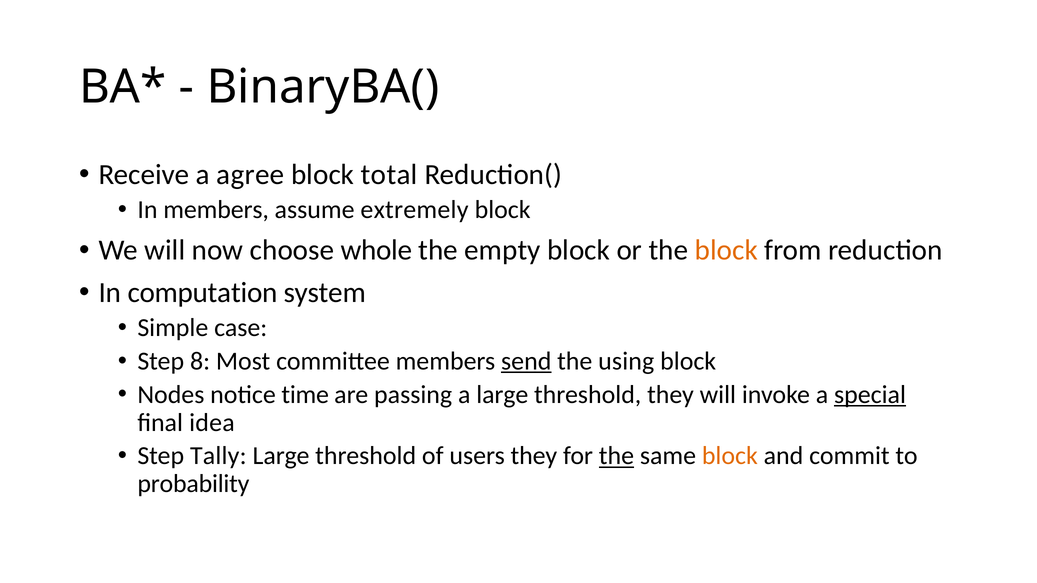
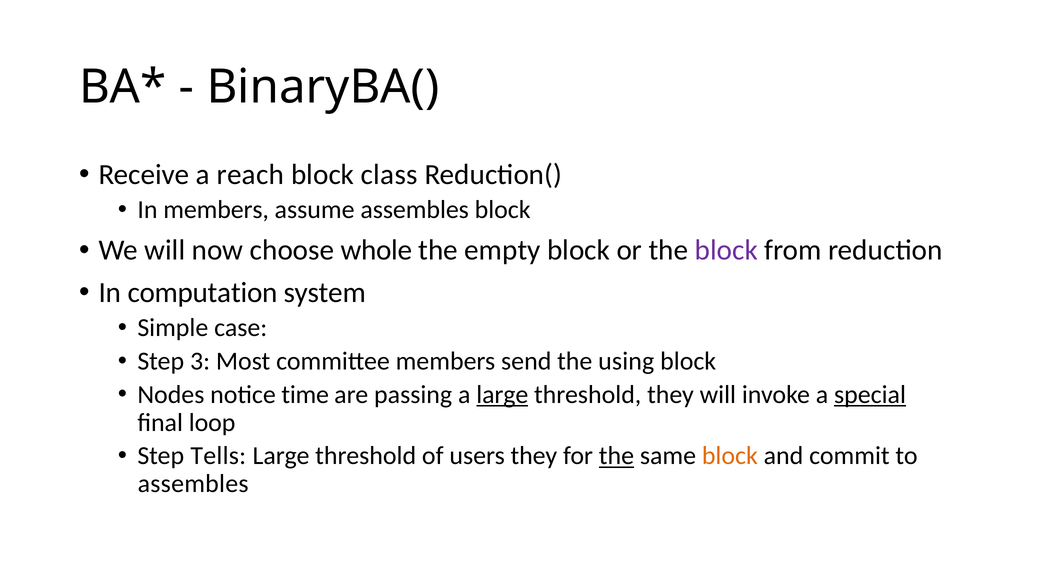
agree: agree -> reach
total: total -> class
assume extremely: extremely -> assembles
block at (726, 250) colour: orange -> purple
8: 8 -> 3
send underline: present -> none
large at (502, 395) underline: none -> present
idea: idea -> loop
Tally: Tally -> Tells
probability at (193, 484): probability -> assembles
